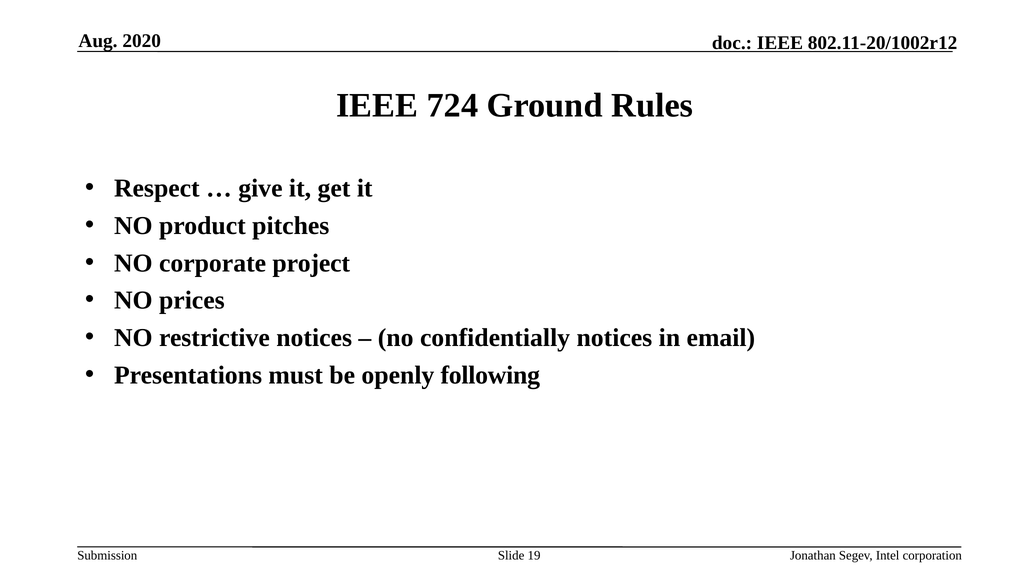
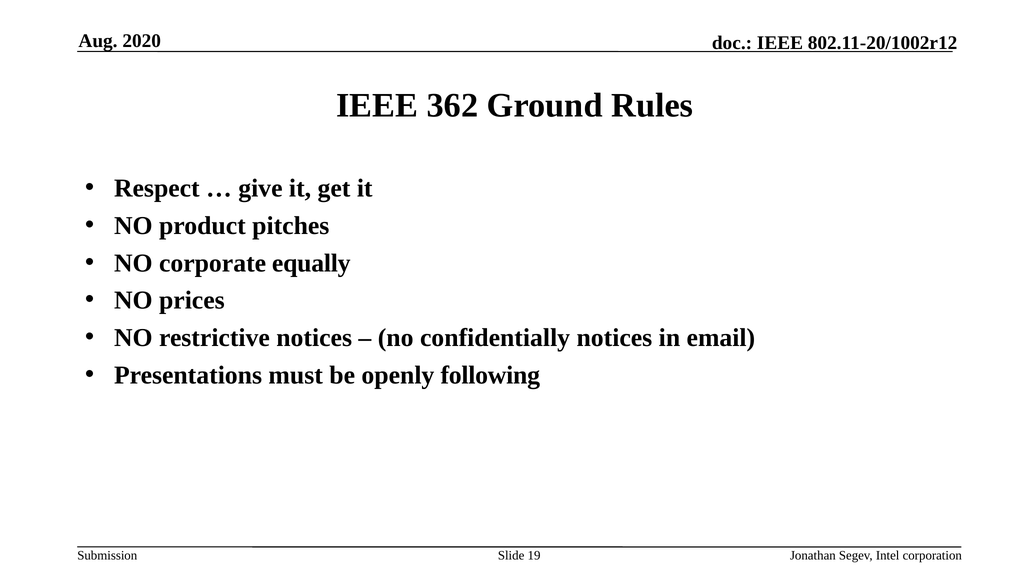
724: 724 -> 362
project: project -> equally
